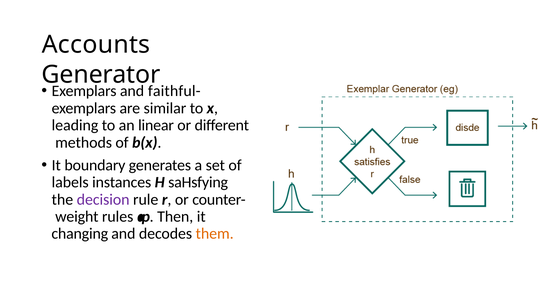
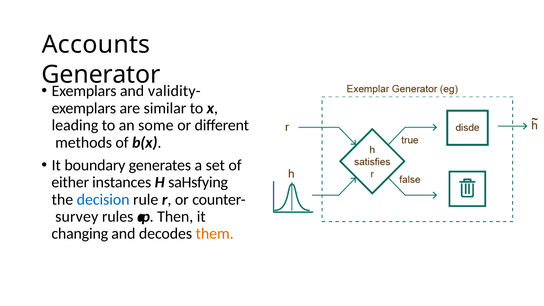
faithful-: faithful- -> validity-
linear: linear -> some
labels: labels -> either
decision colour: purple -> blue
weight: weight -> survey
